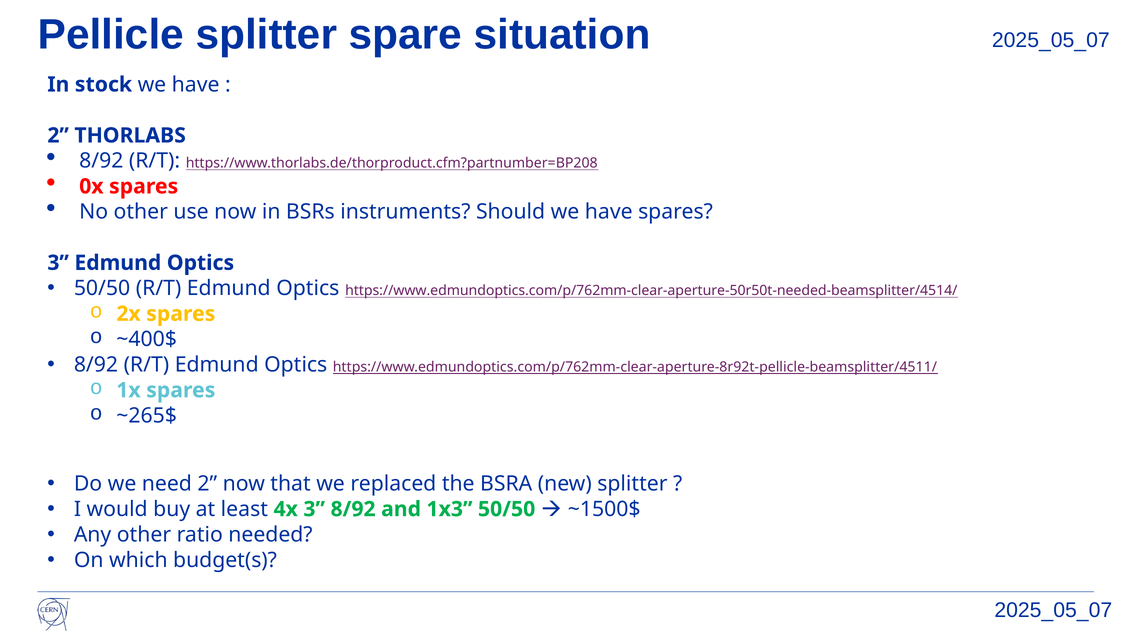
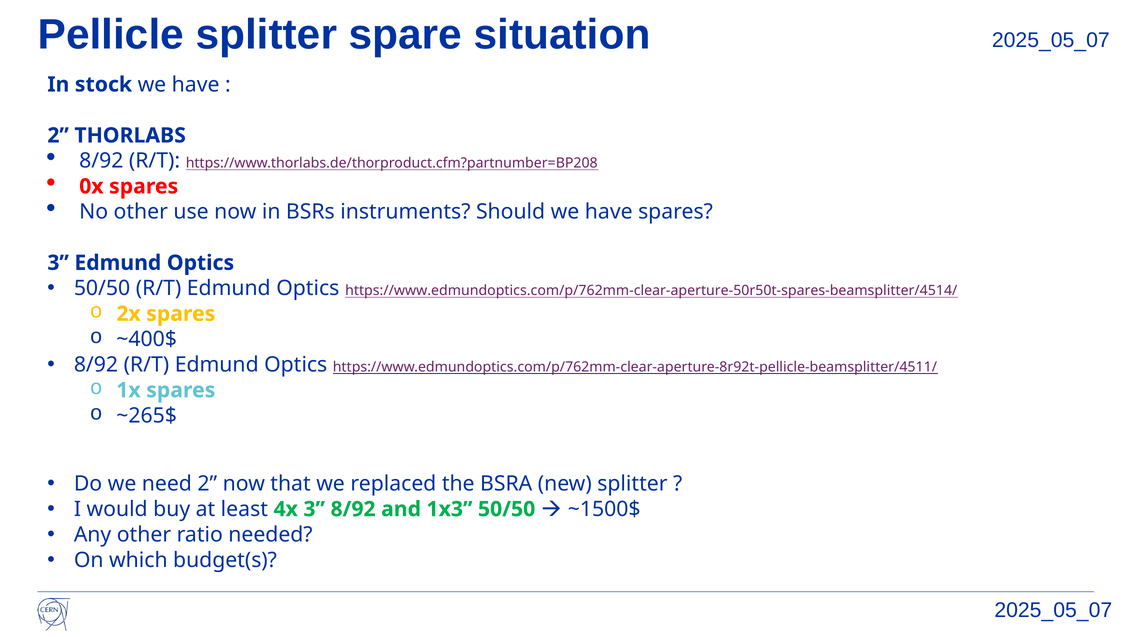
https://www.edmundoptics.com/p/762mm-clear-aperture-50r50t-needed-beamsplitter/4514/: https://www.edmundoptics.com/p/762mm-clear-aperture-50r50t-needed-beamsplitter/4514/ -> https://www.edmundoptics.com/p/762mm-clear-aperture-50r50t-spares-beamsplitter/4514/
